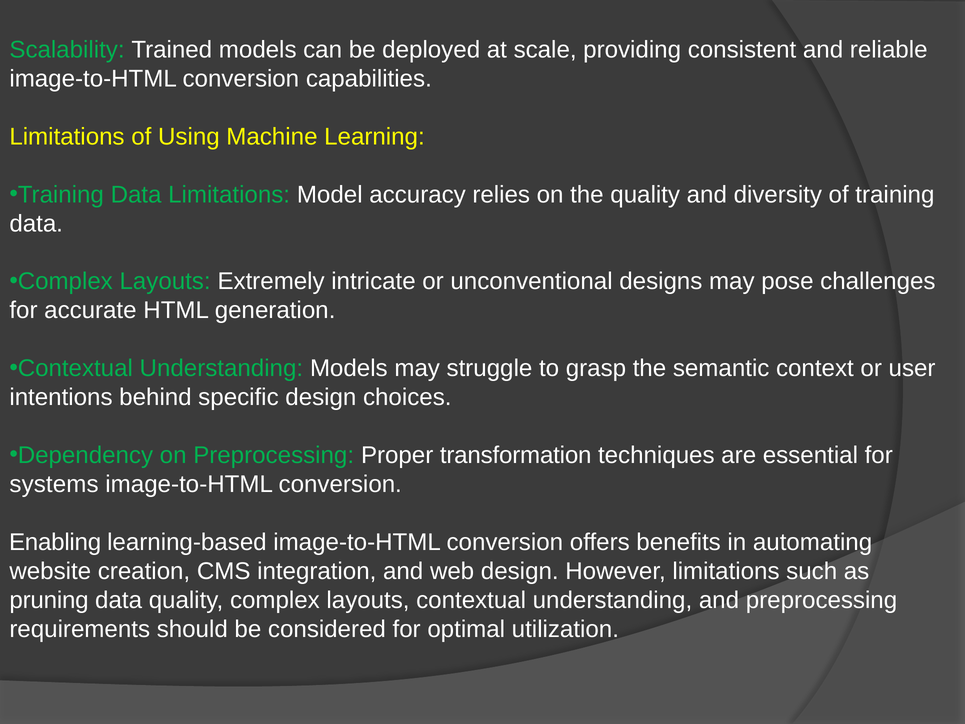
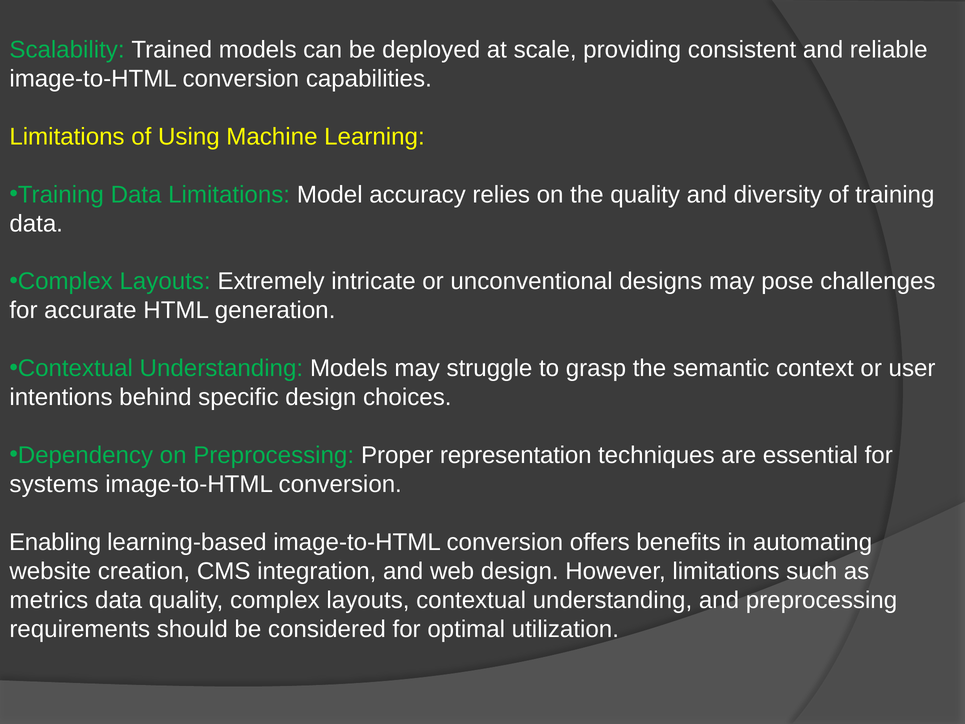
transformation: transformation -> representation
pruning: pruning -> metrics
